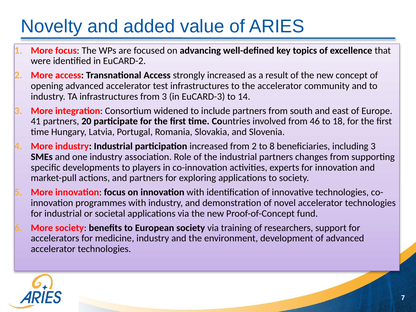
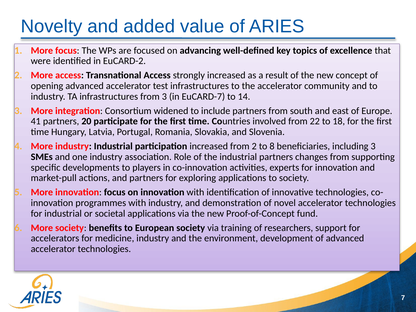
EuCARD-3: EuCARD-3 -> EuCARD-7
46: 46 -> 22
